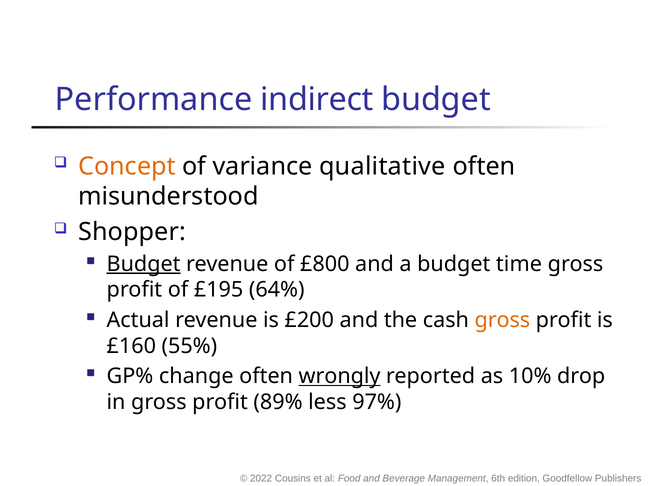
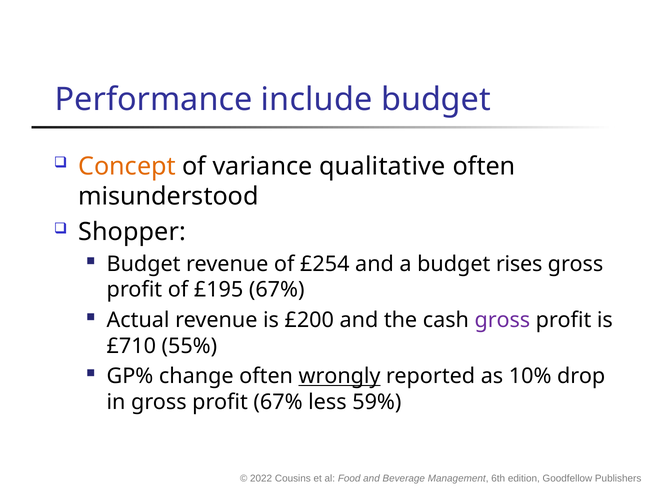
indirect: indirect -> include
Budget at (144, 264) underline: present -> none
£800: £800 -> £254
time: time -> rises
£195 64%: 64% -> 67%
gross at (502, 320) colour: orange -> purple
£160: £160 -> £710
profit 89%: 89% -> 67%
97%: 97% -> 59%
